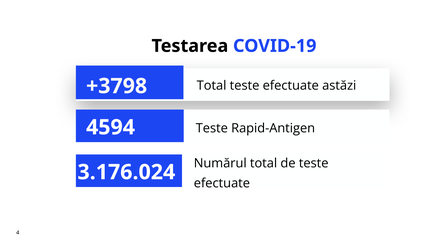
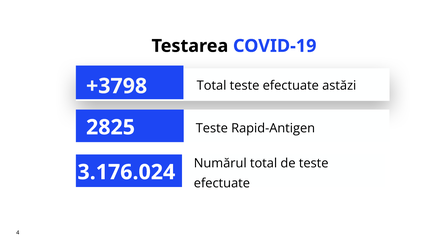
4594: 4594 -> 2825
